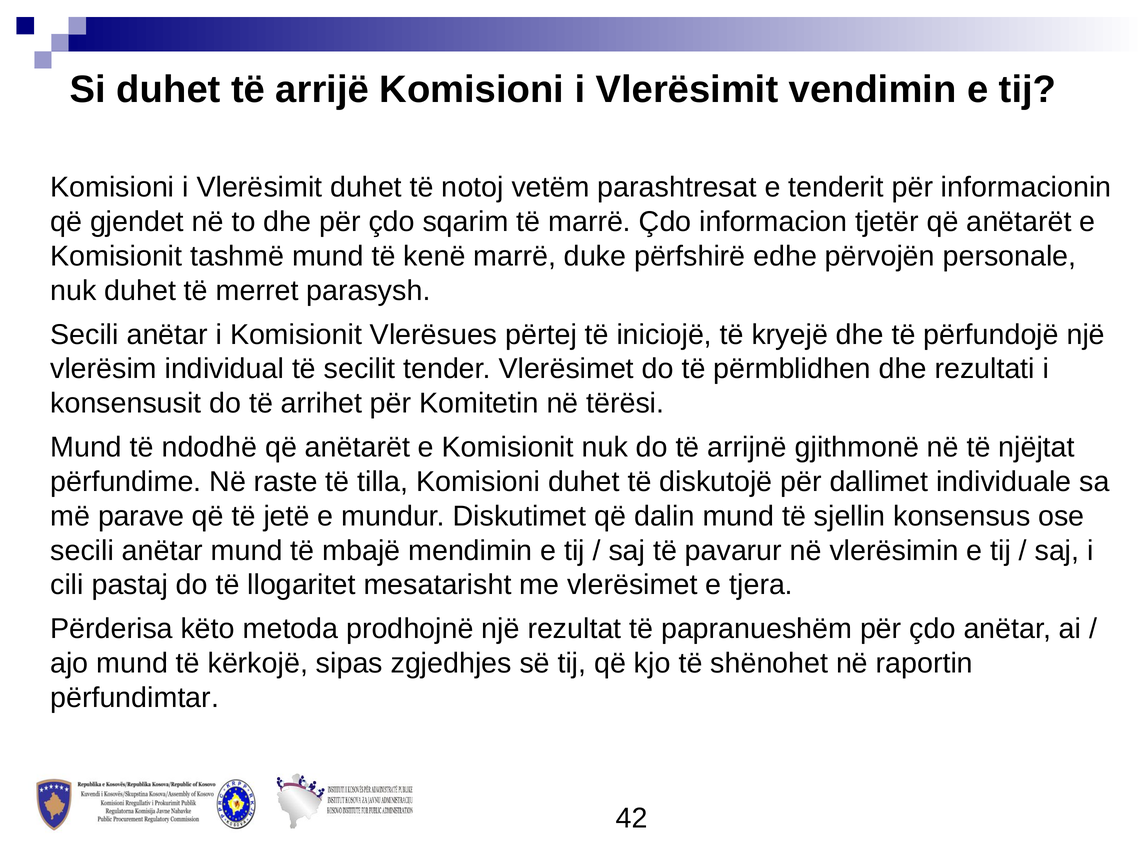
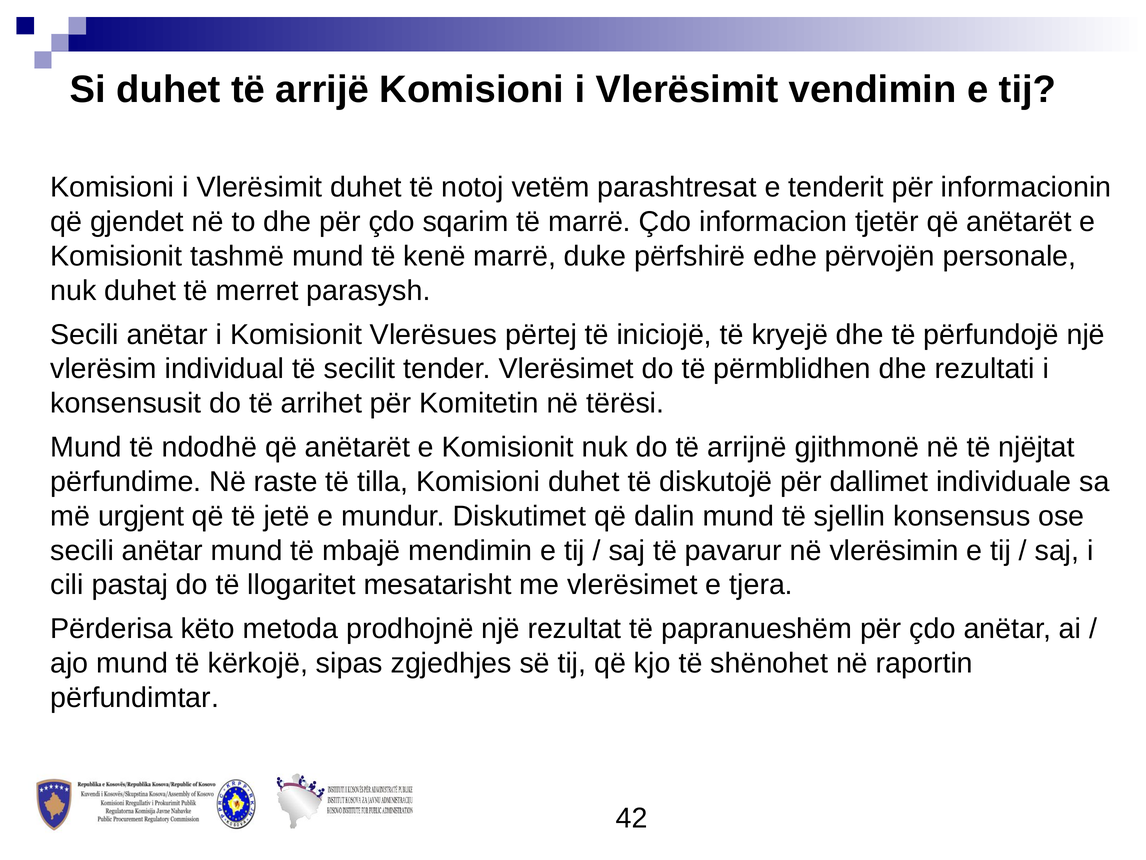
parave: parave -> urgjent
